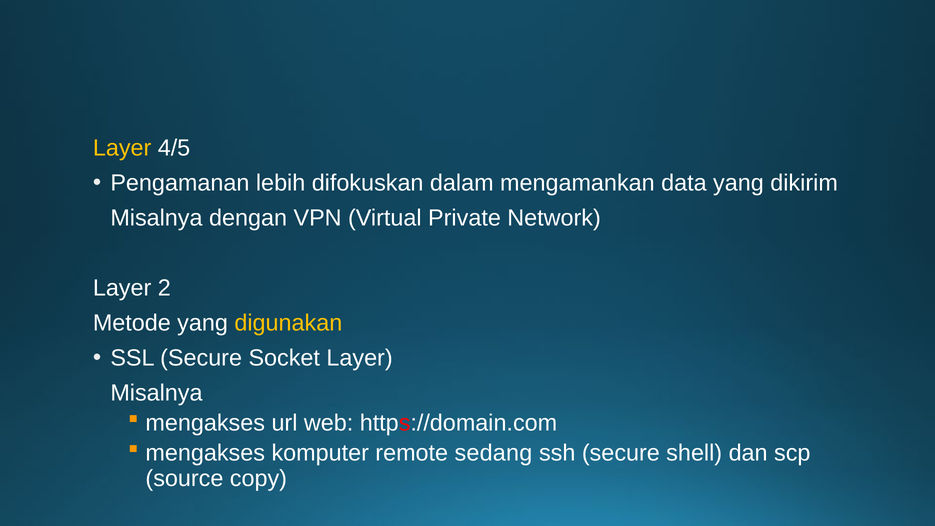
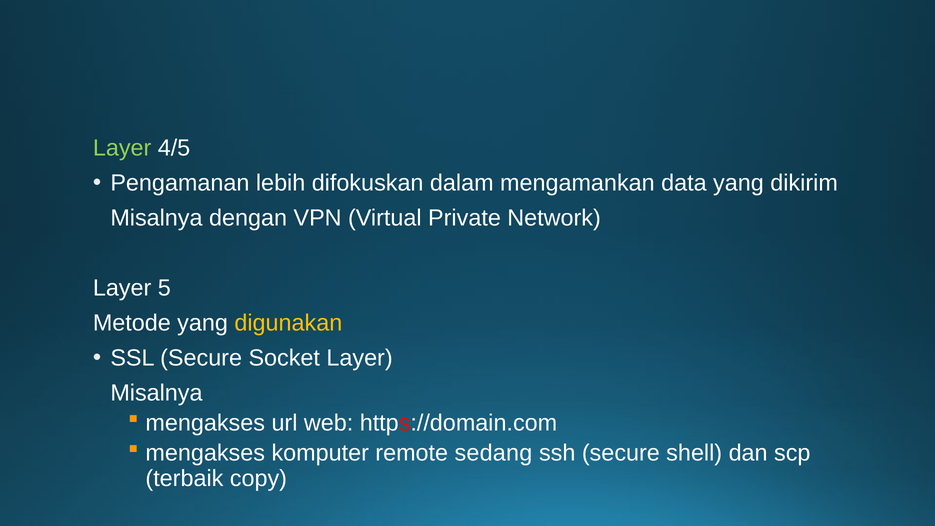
Layer at (122, 148) colour: yellow -> light green
2: 2 -> 5
source: source -> terbaik
